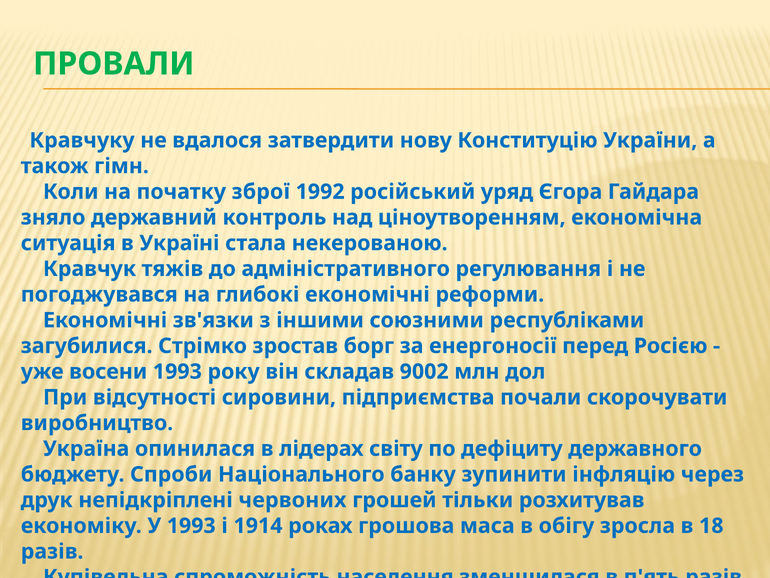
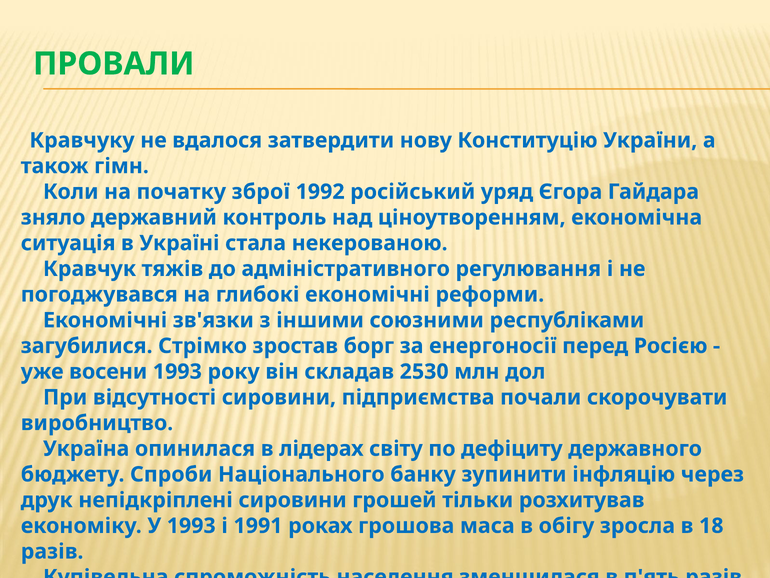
9002: 9002 -> 2530
непідкріплені червоних: червоних -> сировини
1914: 1914 -> 1991
